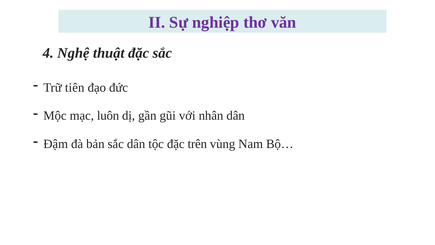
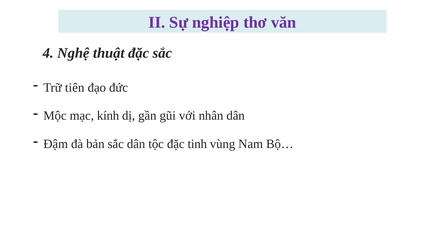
luôn: luôn -> kính
trên: trên -> tinh
